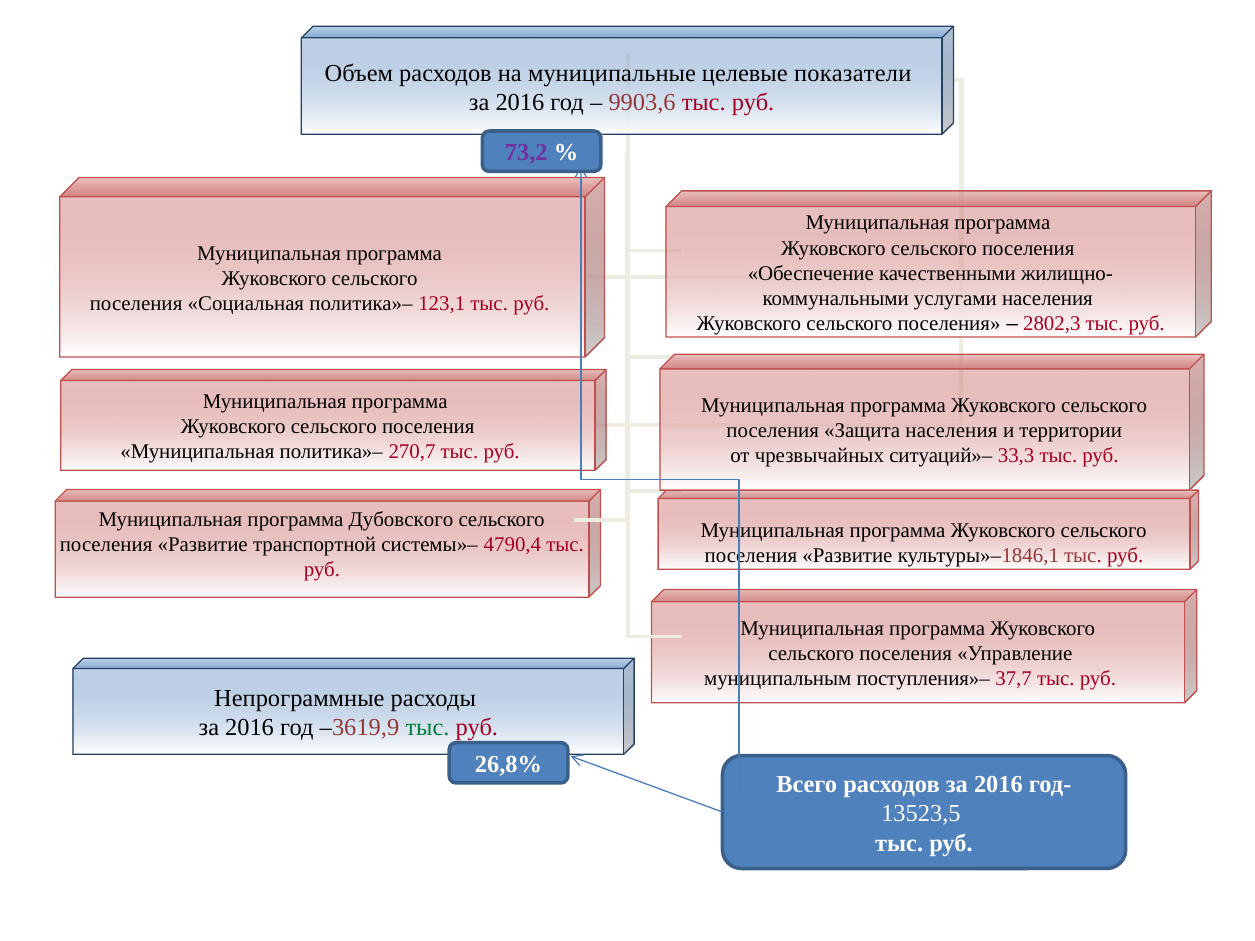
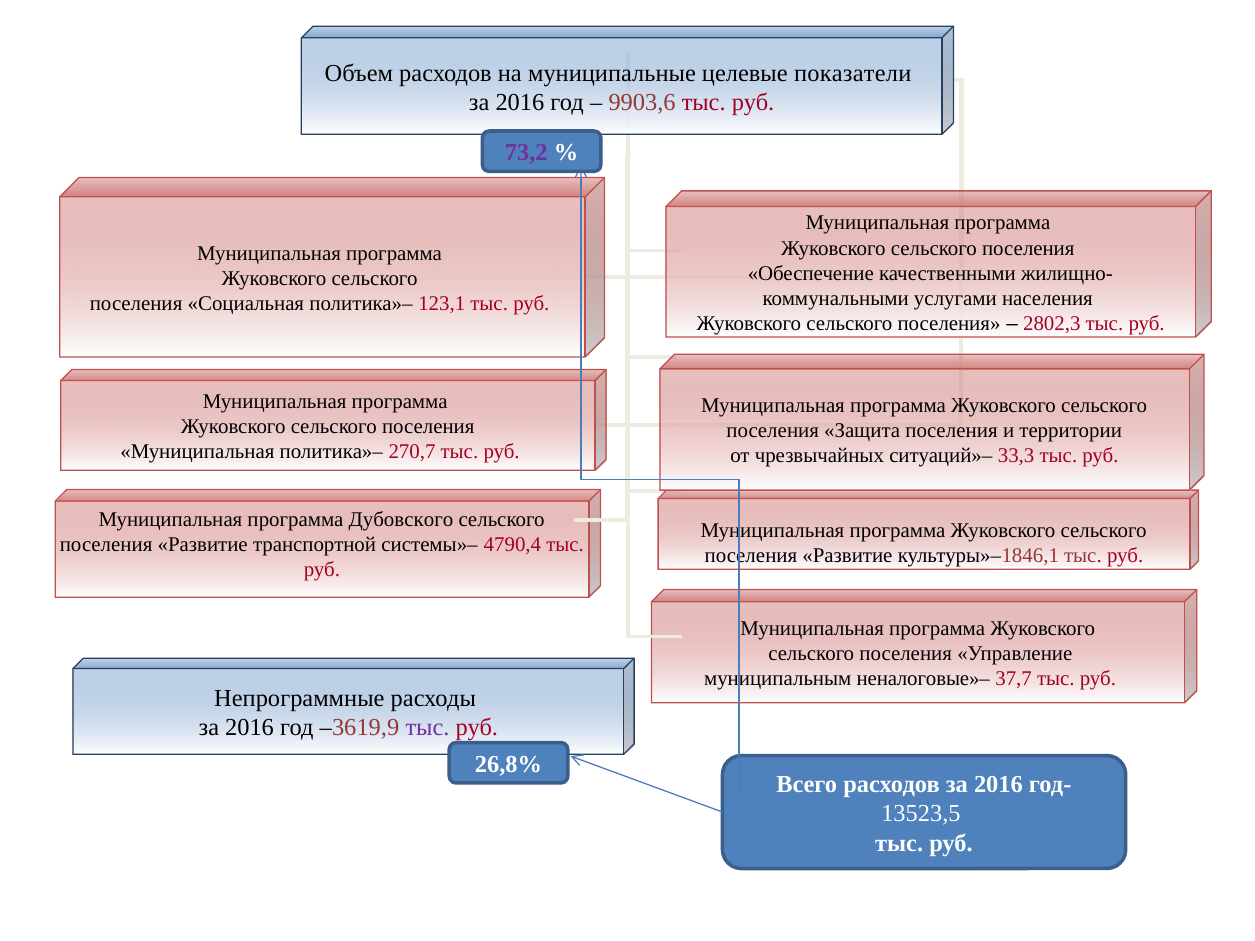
Защита населения: населения -> поселения
поступления»–: поступления»– -> неналоговые»–
тыс at (427, 728) colour: green -> purple
